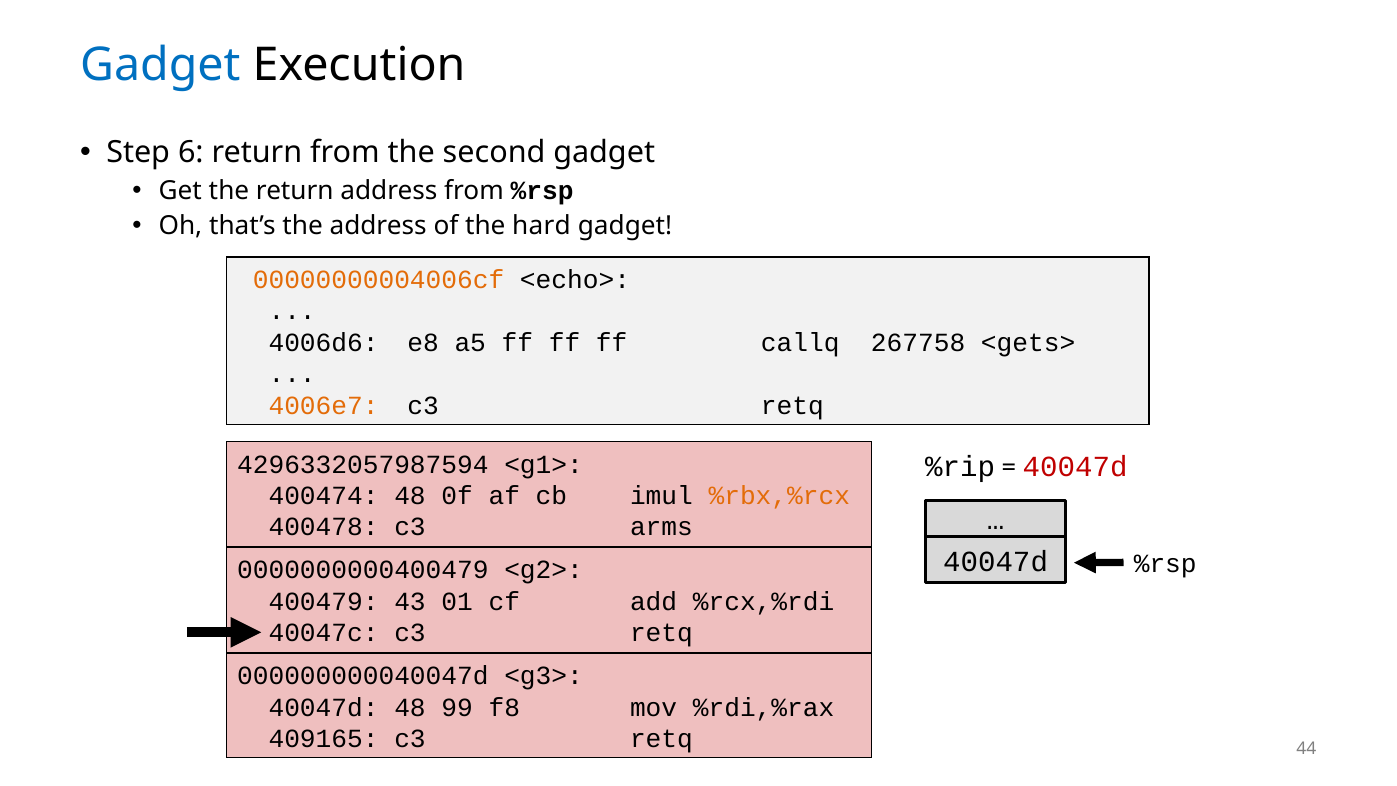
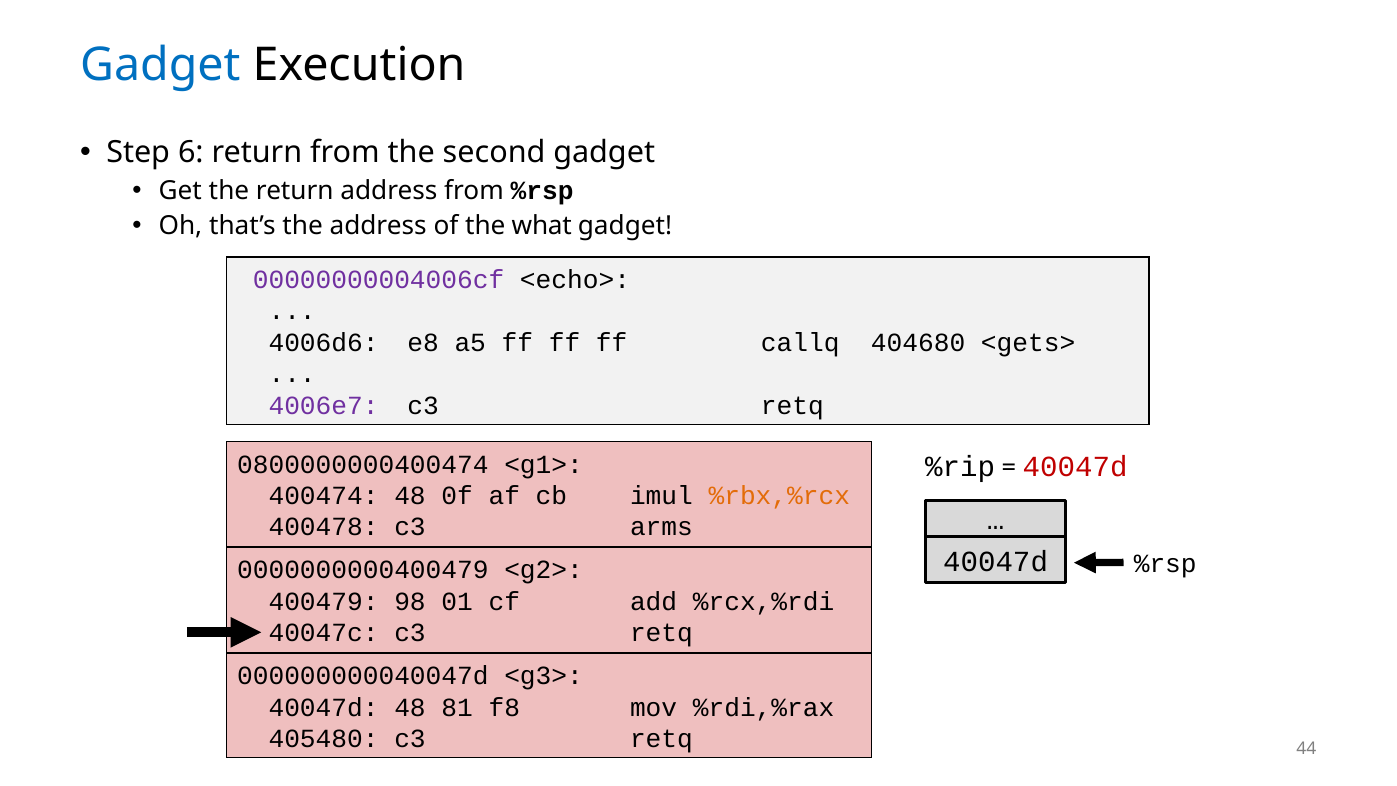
hard: hard -> what
00000000004006cf colour: orange -> purple
267758: 267758 -> 404680
4006e7 colour: orange -> purple
4296332057987594: 4296332057987594 -> 0800000000400474
43: 43 -> 98
99: 99 -> 81
409165: 409165 -> 405480
